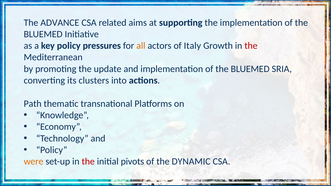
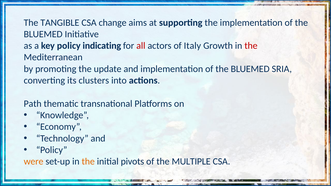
ADVANCE: ADVANCE -> TANGIBLE
related: related -> change
pressures: pressures -> indicating
all colour: orange -> red
the at (88, 162) colour: red -> orange
DYNAMIC: DYNAMIC -> MULTIPLE
